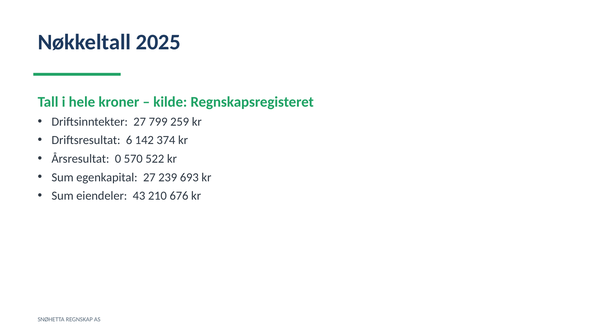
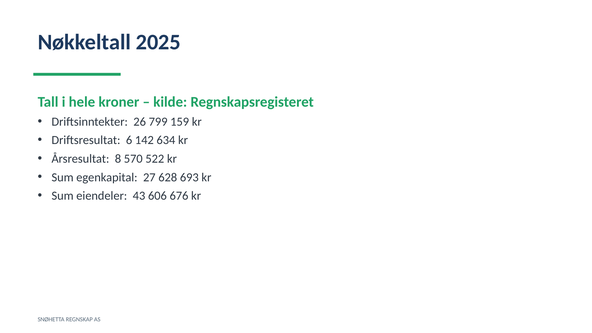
Driftsinntekter 27: 27 -> 26
259: 259 -> 159
374: 374 -> 634
0: 0 -> 8
239: 239 -> 628
210: 210 -> 606
